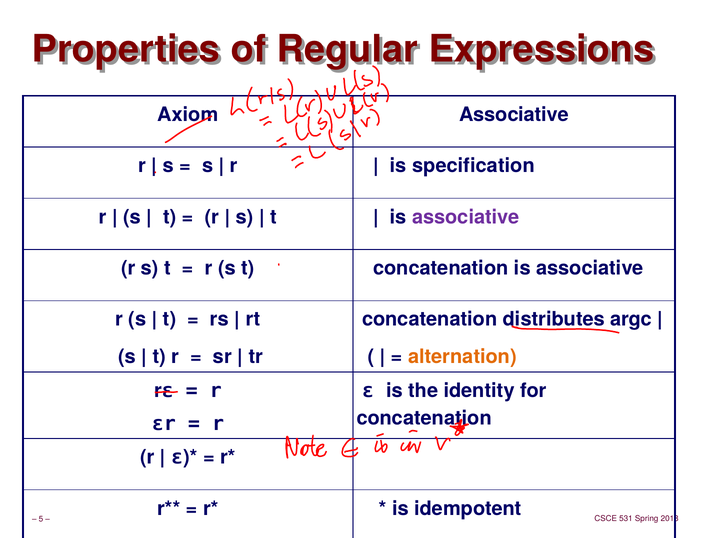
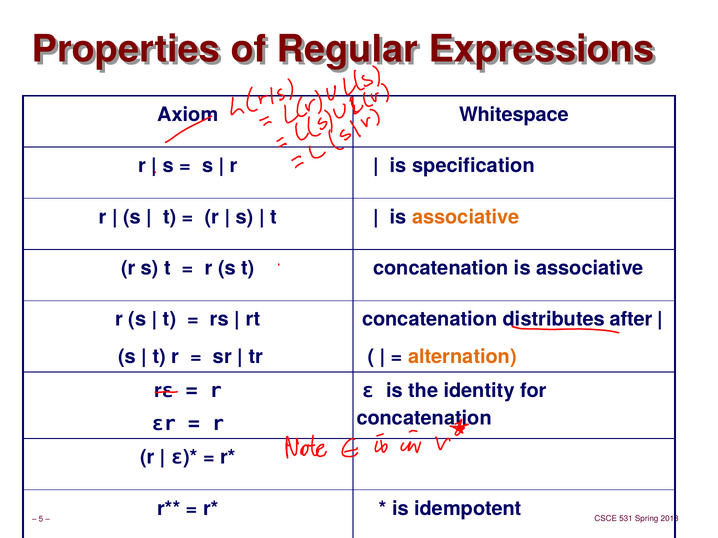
Axiom Associative: Associative -> Whitespace
associative at (466, 217) colour: purple -> orange
argc: argc -> after
